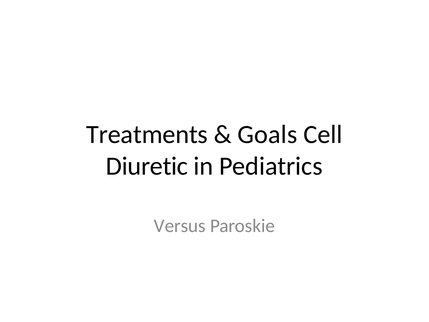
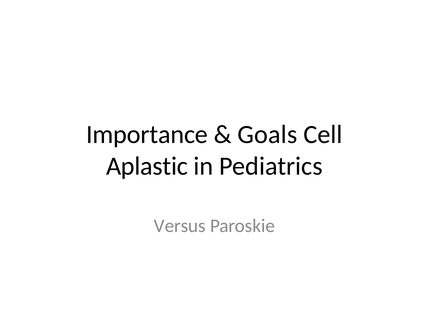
Treatments: Treatments -> Importance
Diuretic: Diuretic -> Aplastic
